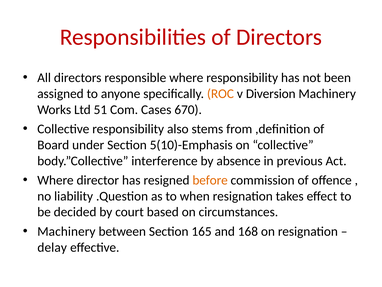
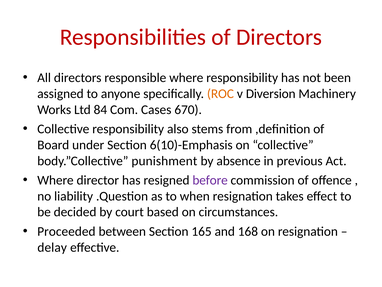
51: 51 -> 84
5(10)-Emphasis: 5(10)-Emphasis -> 6(10)-Emphasis
interference: interference -> punishment
before colour: orange -> purple
Machinery at (66, 231): Machinery -> Proceeded
